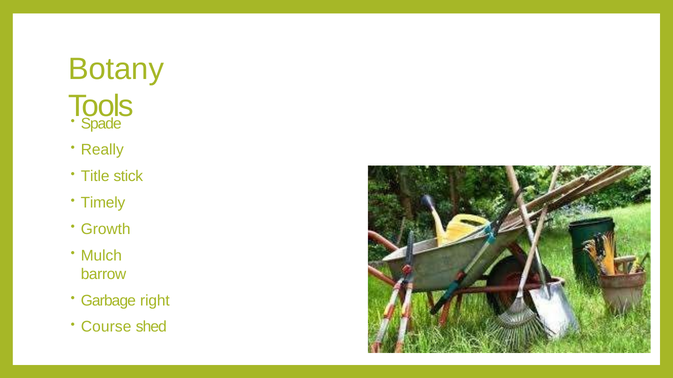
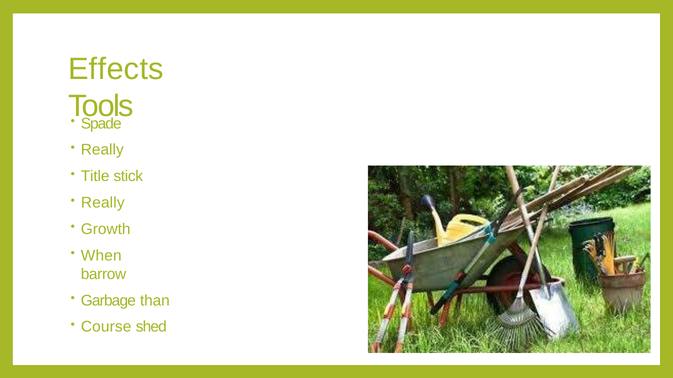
Botany: Botany -> Effects
Timely at (103, 203): Timely -> Really
Mulch: Mulch -> When
right: right -> than
